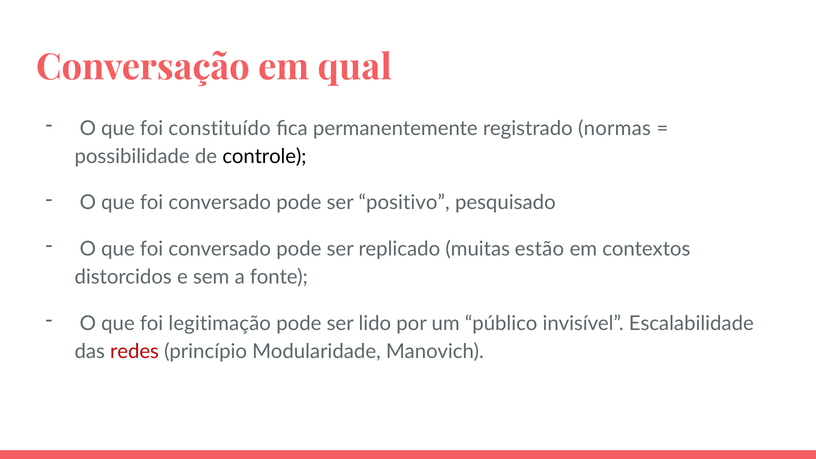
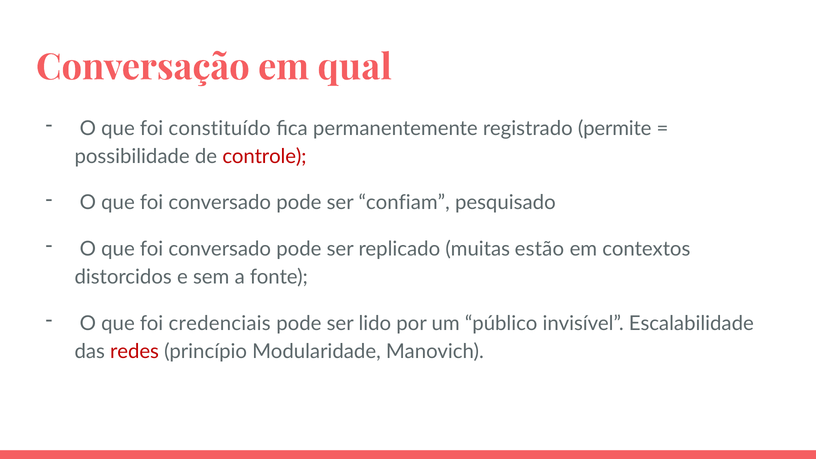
normas: normas -> permite
controle colour: black -> red
positivo: positivo -> confiam
legitimação: legitimação -> credenciais
